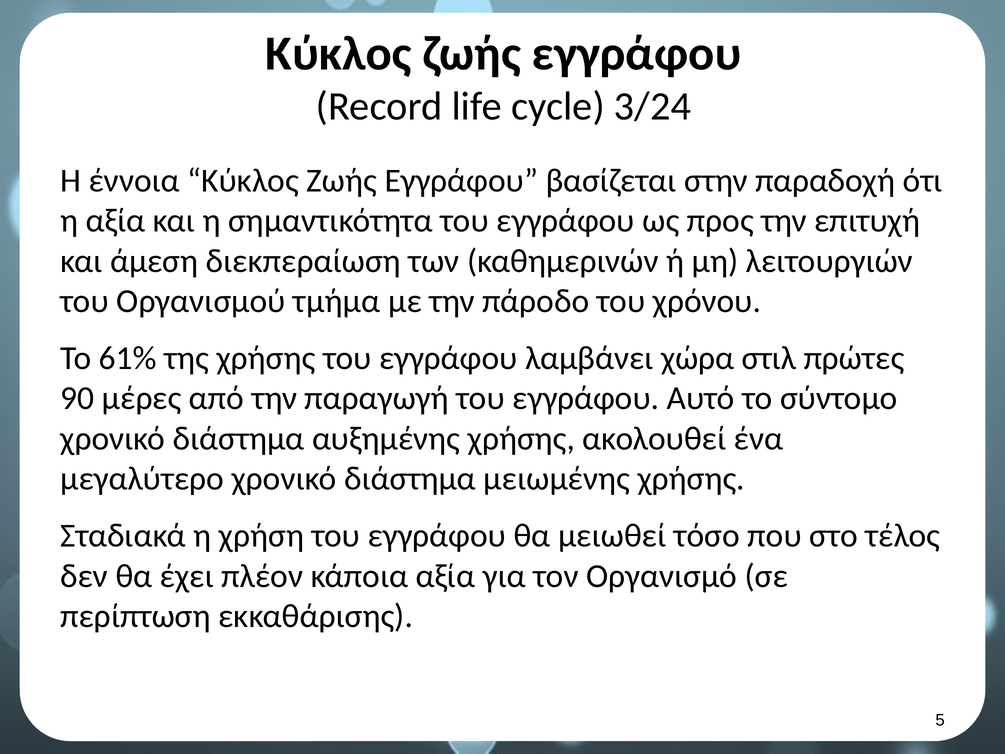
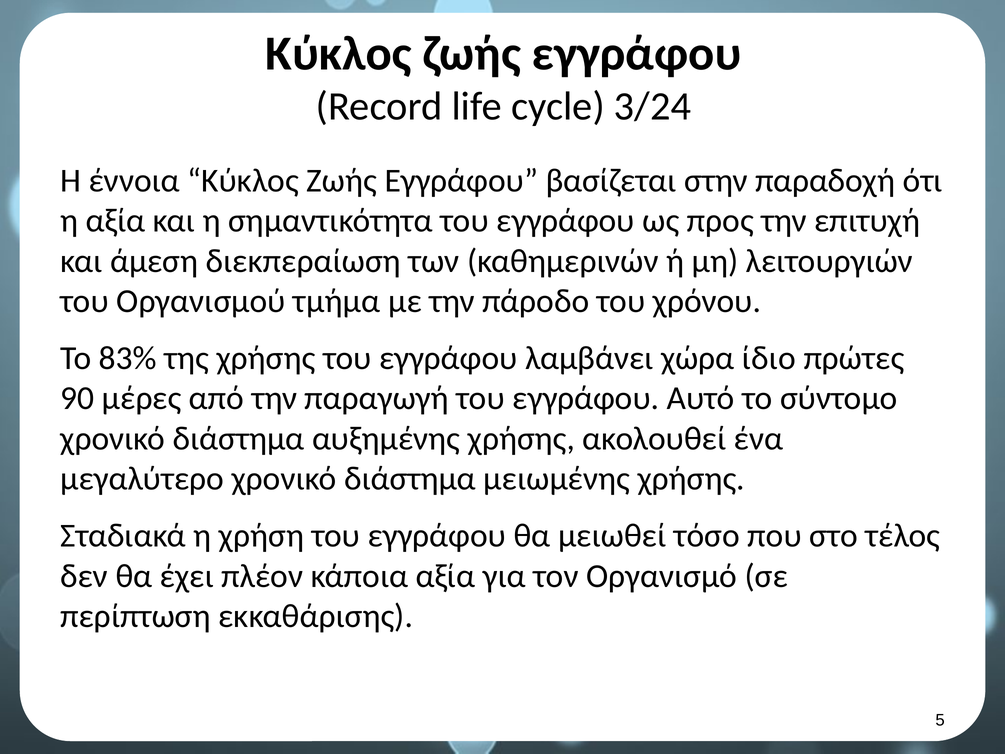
61%: 61% -> 83%
στιλ: στιλ -> ίδιο
